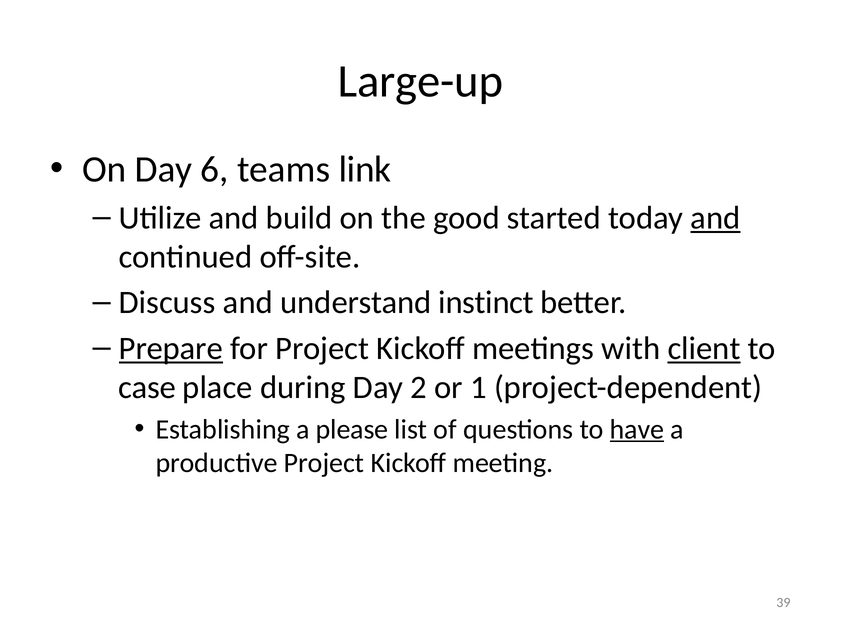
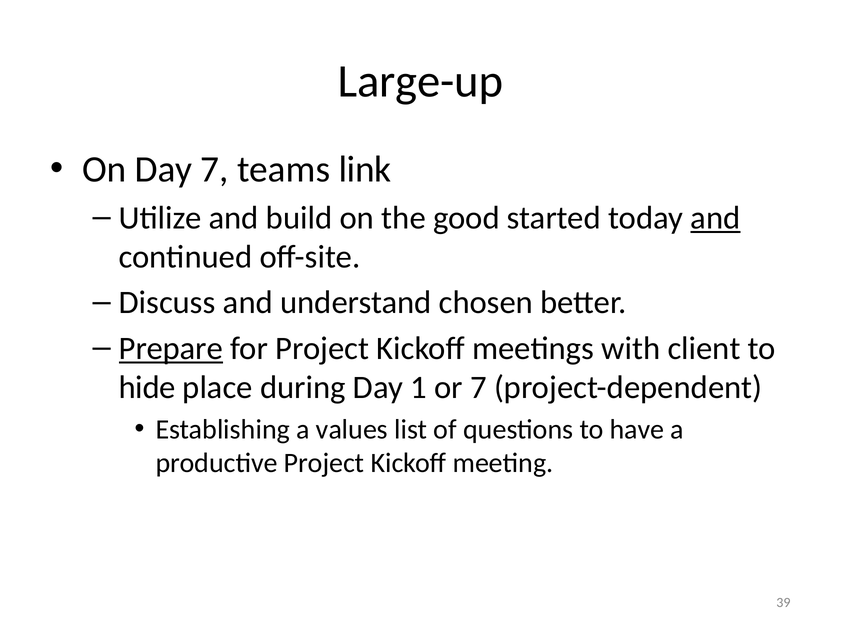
Day 6: 6 -> 7
instinct: instinct -> chosen
client underline: present -> none
case: case -> hide
2: 2 -> 1
or 1: 1 -> 7
please: please -> values
have underline: present -> none
